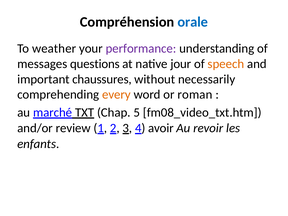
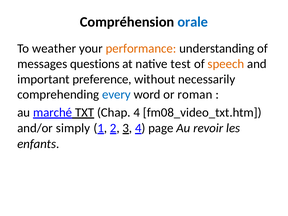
performance colour: purple -> orange
jour: jour -> test
chaussures: chaussures -> preference
every colour: orange -> blue
Chap 5: 5 -> 4
review: review -> simply
avoir: avoir -> page
